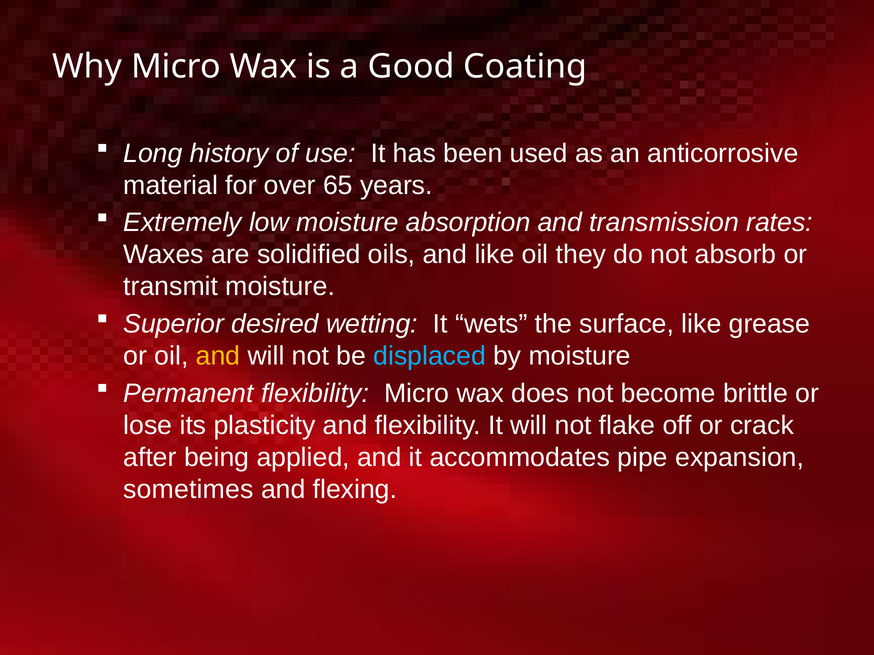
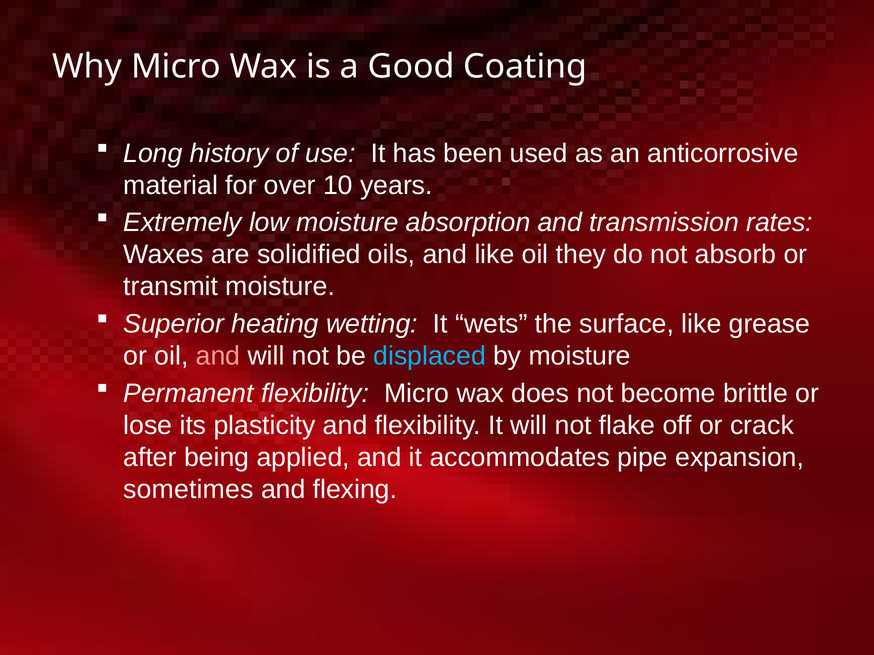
65: 65 -> 10
desired: desired -> heating
and at (218, 356) colour: yellow -> pink
